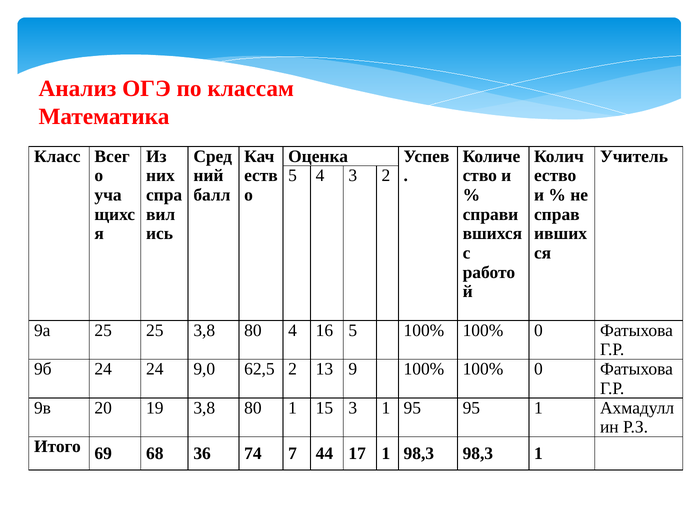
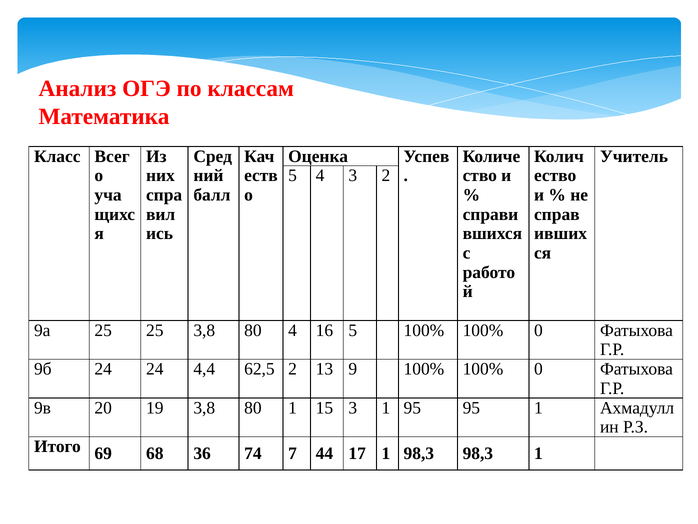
9,0: 9,0 -> 4,4
